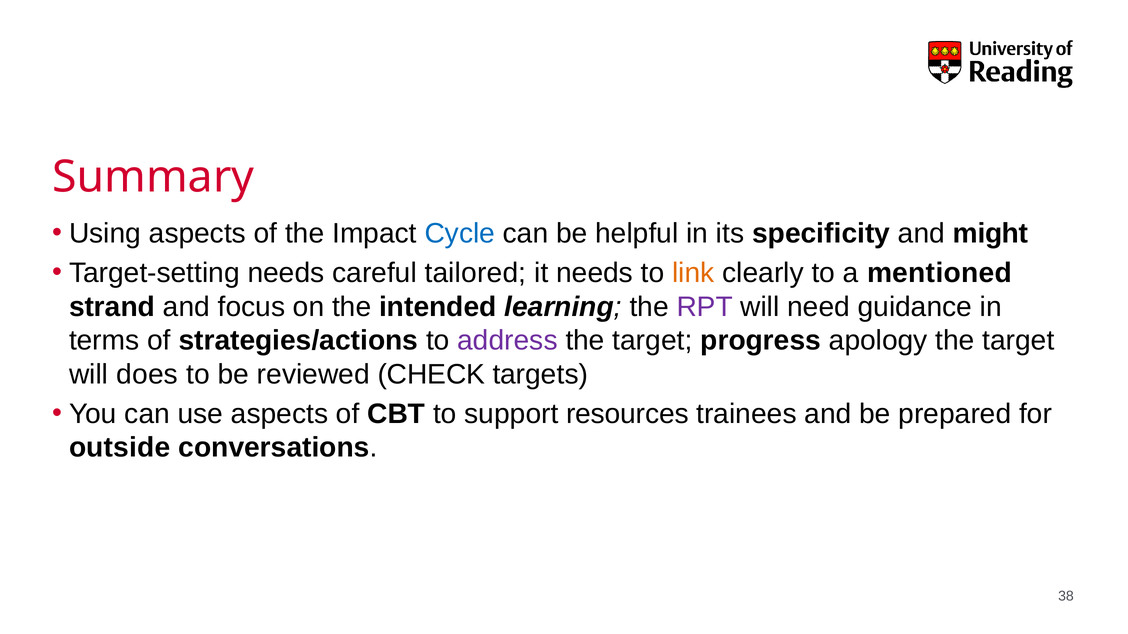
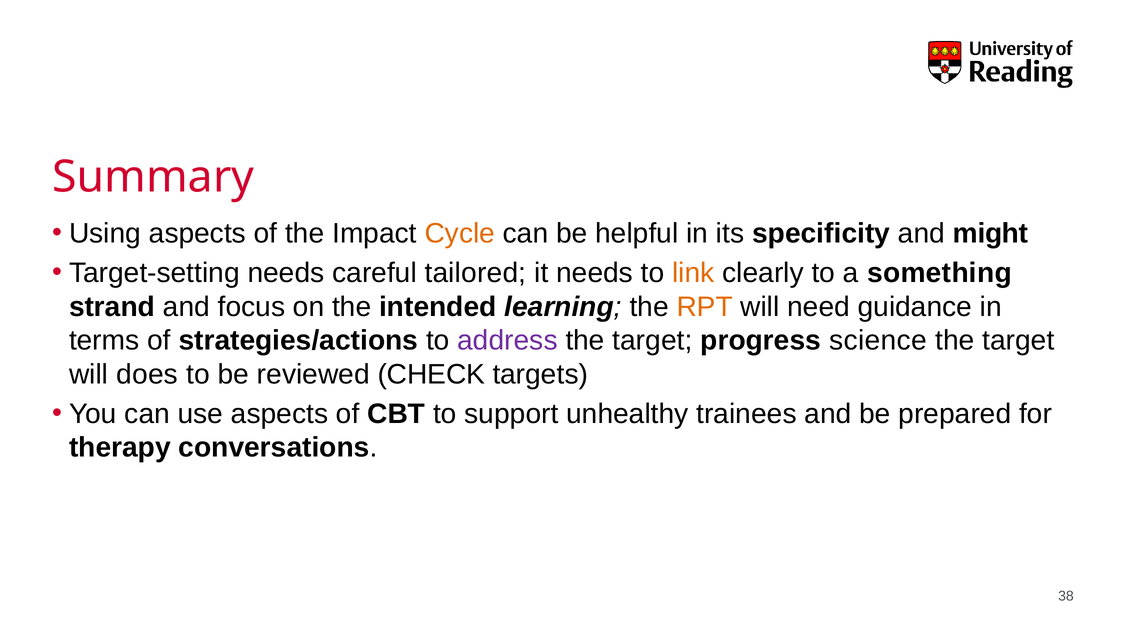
Cycle colour: blue -> orange
mentioned: mentioned -> something
RPT colour: purple -> orange
apology: apology -> science
resources: resources -> unhealthy
outside: outside -> therapy
